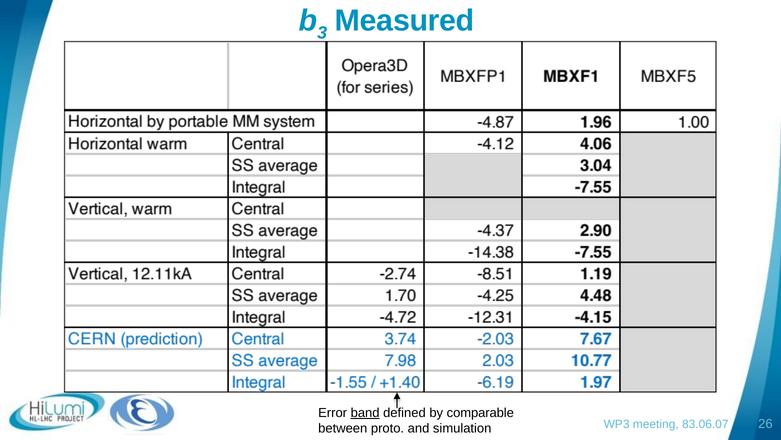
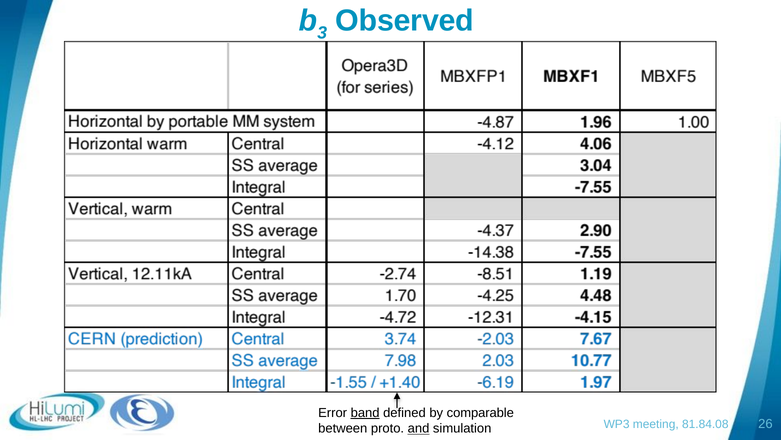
Measured: Measured -> Observed
83.06.07: 83.06.07 -> 81.84.08
and underline: none -> present
